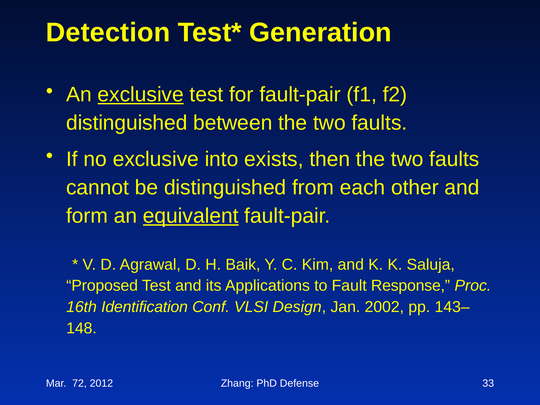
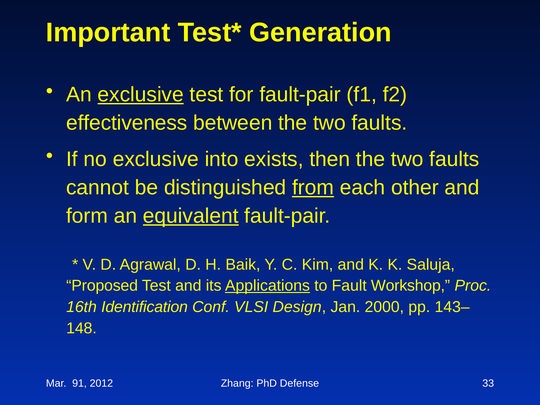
Detection: Detection -> Important
distinguished at (127, 123): distinguished -> effectiveness
from underline: none -> present
Applications underline: none -> present
Response: Response -> Workshop
2002: 2002 -> 2000
72: 72 -> 91
